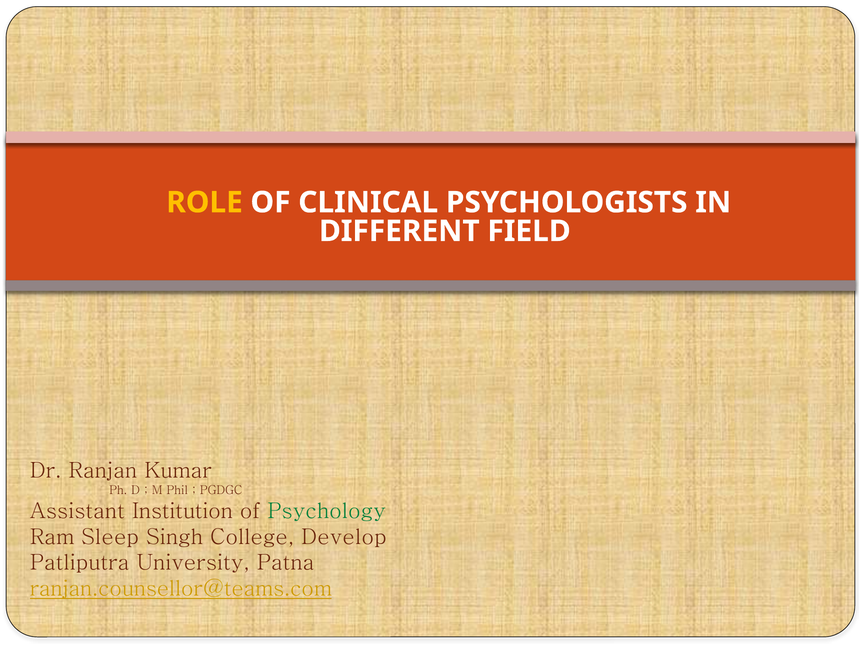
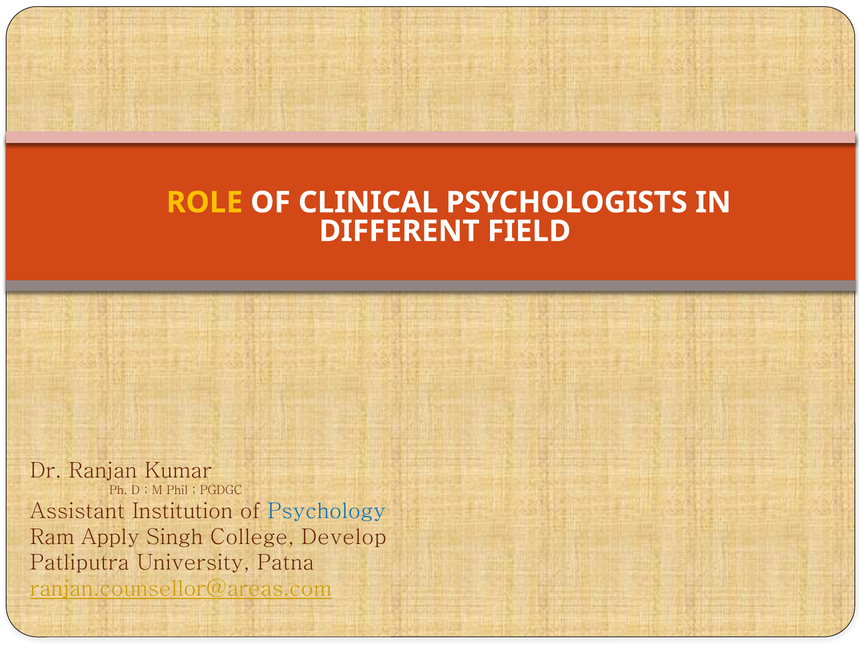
Psychology colour: green -> blue
Sleep: Sleep -> Apply
ranjan.counsellor@teams.com: ranjan.counsellor@teams.com -> ranjan.counsellor@areas.com
